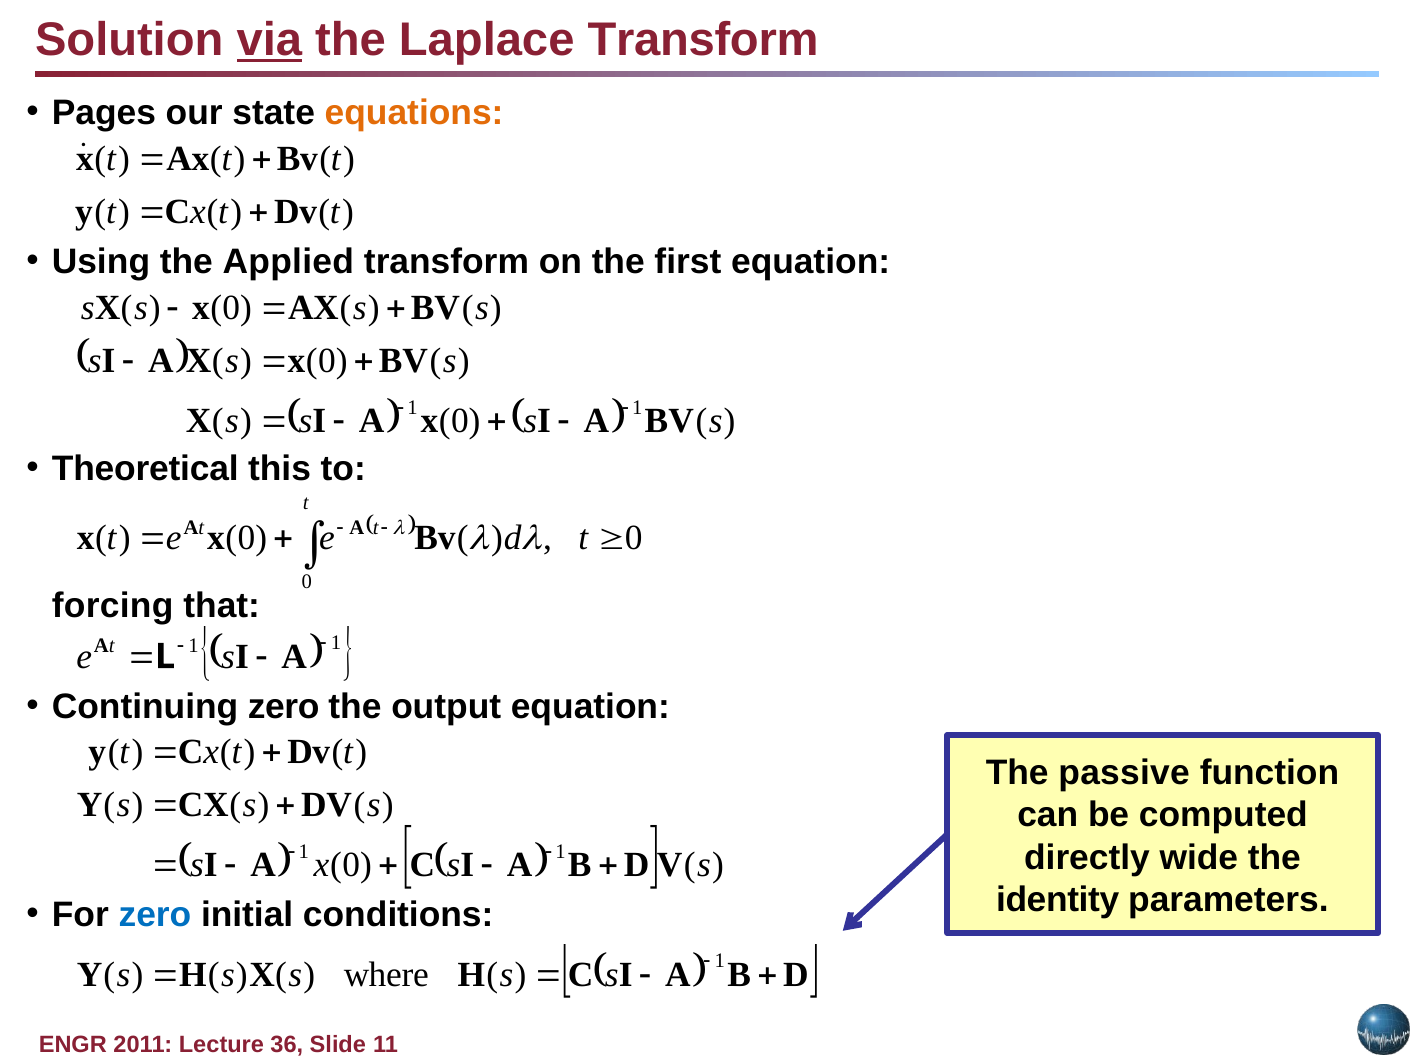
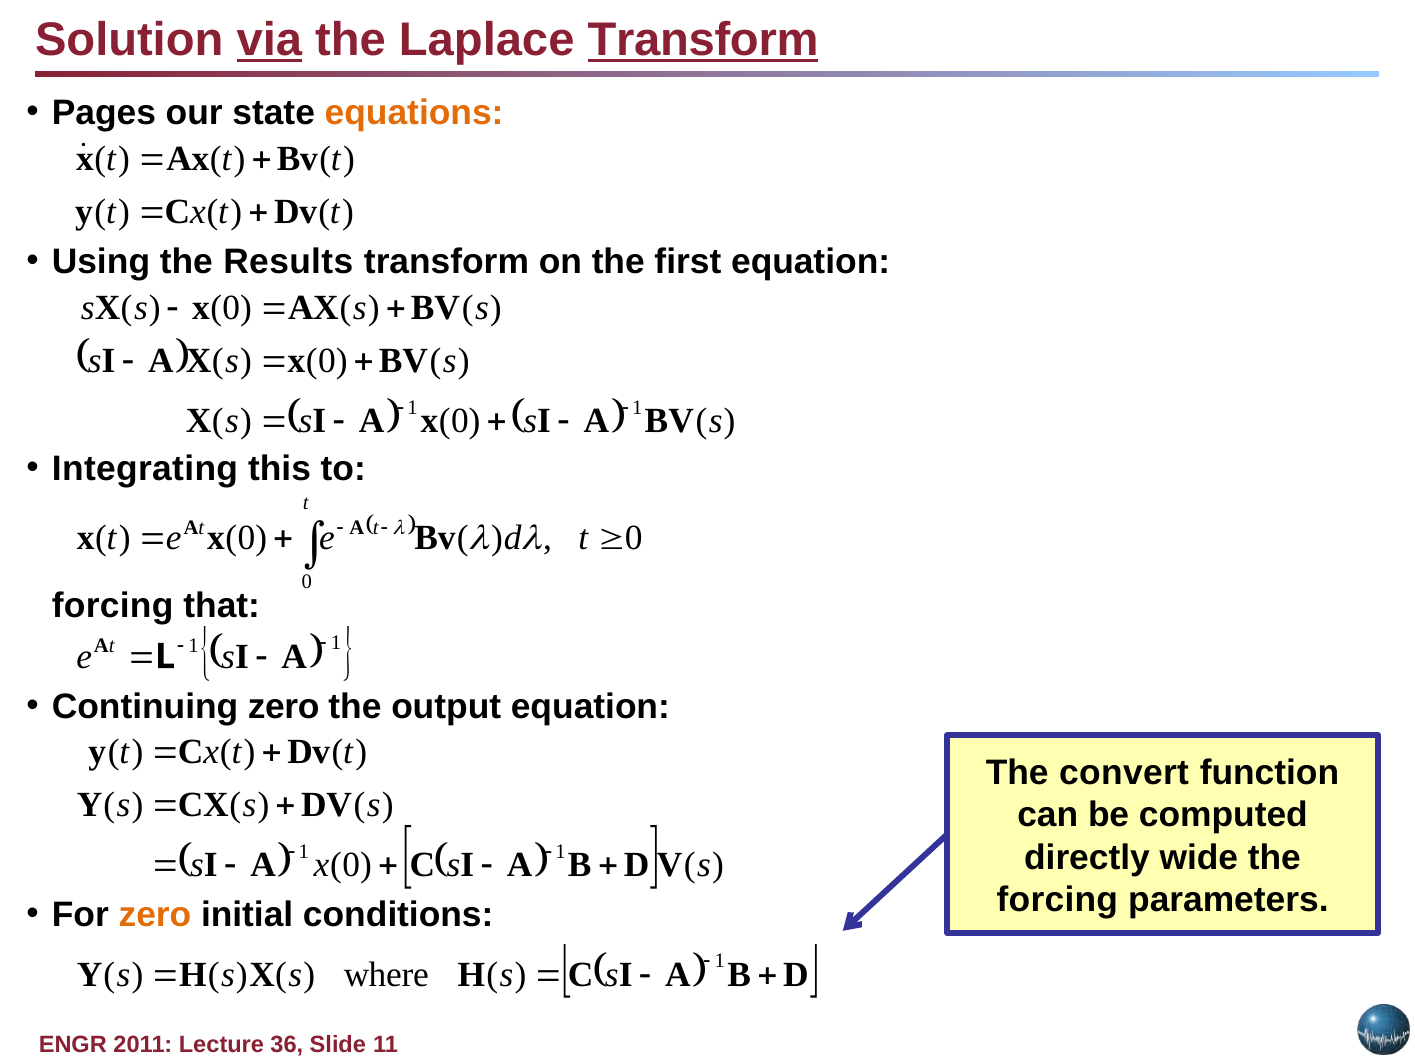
Transform at (703, 40) underline: none -> present
Applied: Applied -> Results
Theoretical: Theoretical -> Integrating
passive: passive -> convert
identity at (1058, 900): identity -> forcing
zero at (155, 915) colour: blue -> orange
